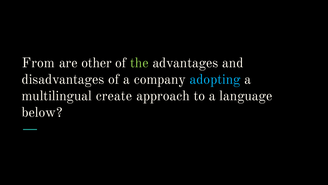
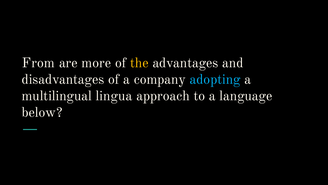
other: other -> more
the colour: light green -> yellow
create: create -> lingua
